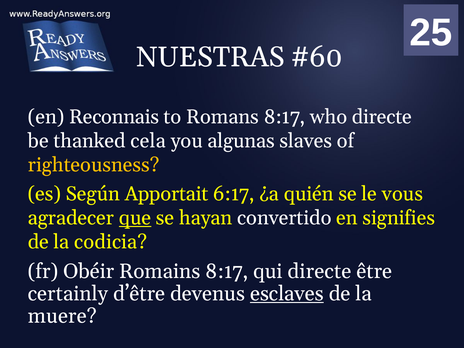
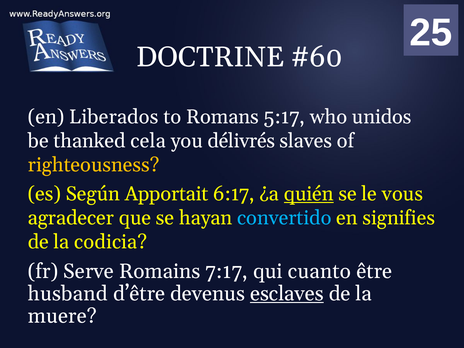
NUESTRAS: NUESTRAS -> DOCTRINE
Reconnais: Reconnais -> Liberados
Romans 8:17: 8:17 -> 5:17
who directe: directe -> unidos
algunas: algunas -> délivrés
quién underline: none -> present
que underline: present -> none
convertido colour: white -> light blue
Obéir: Obéir -> Serve
Romains 8:17: 8:17 -> 7:17
qui directe: directe -> cuanto
certainly: certainly -> husband
